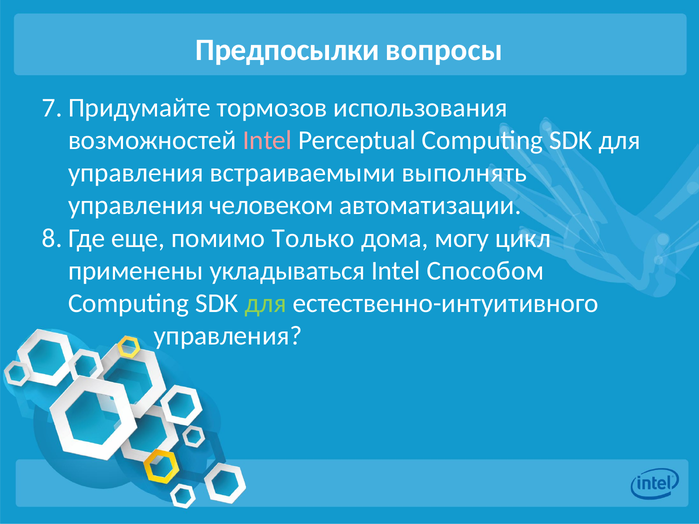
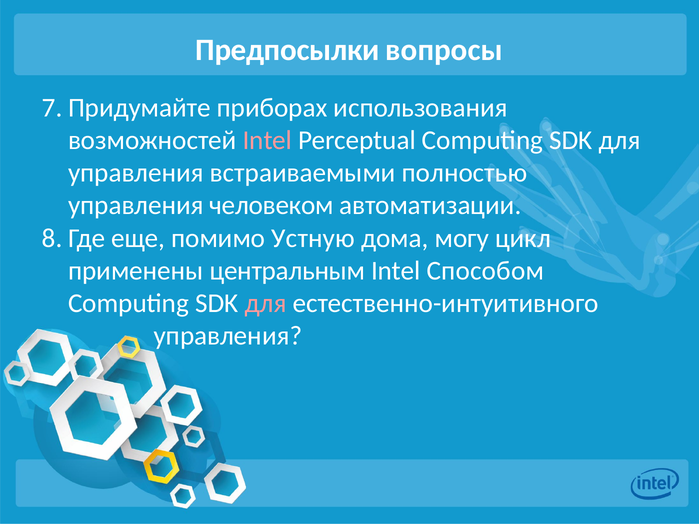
тормозов: тормозов -> приборах
выполнять: выполнять -> полностью
Только: Только -> Устную
укладываться: укладываться -> центральным
для at (266, 304) colour: light green -> pink
